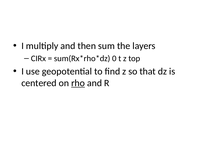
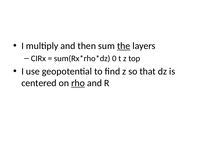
the underline: none -> present
